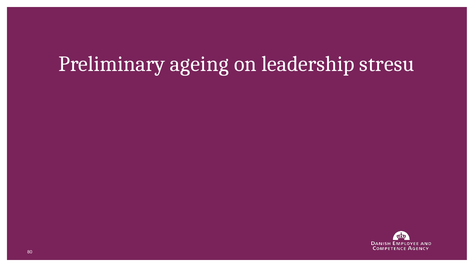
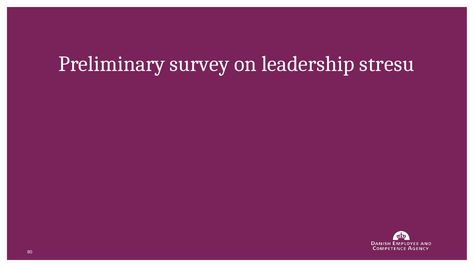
ageing: ageing -> survey
